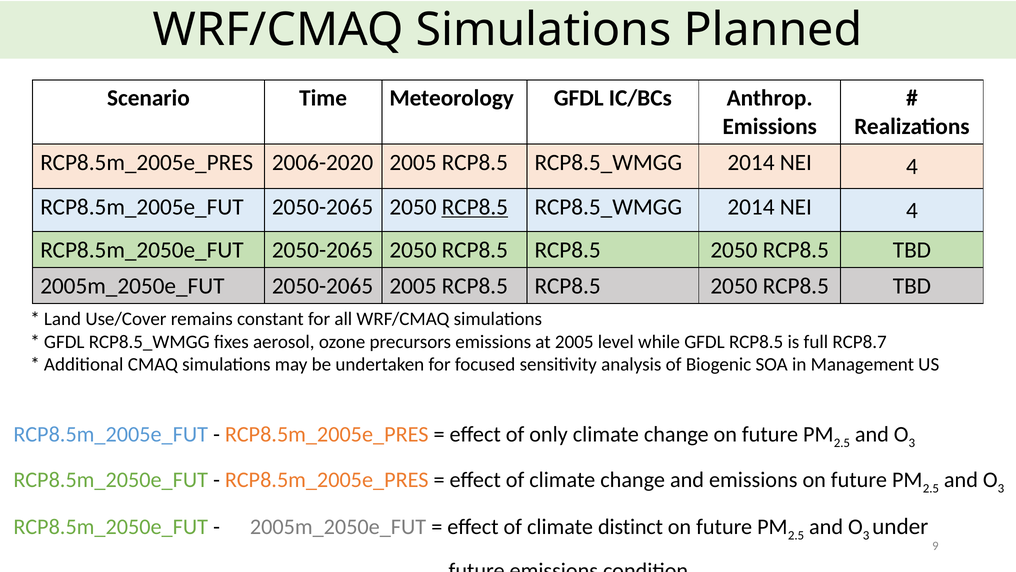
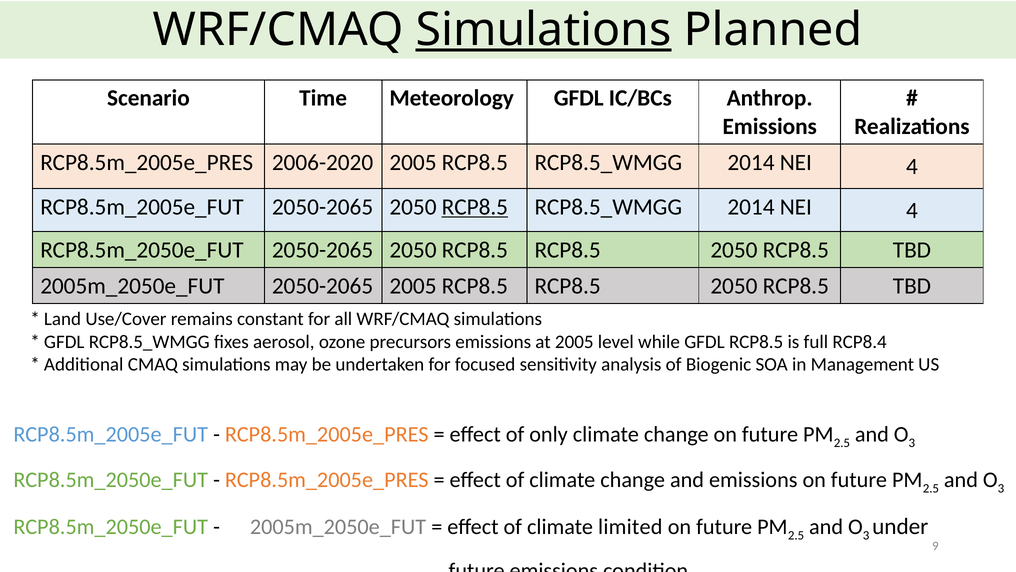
Simulations at (544, 30) underline: none -> present
RCP8.7: RCP8.7 -> RCP8.4
distinct: distinct -> limited
